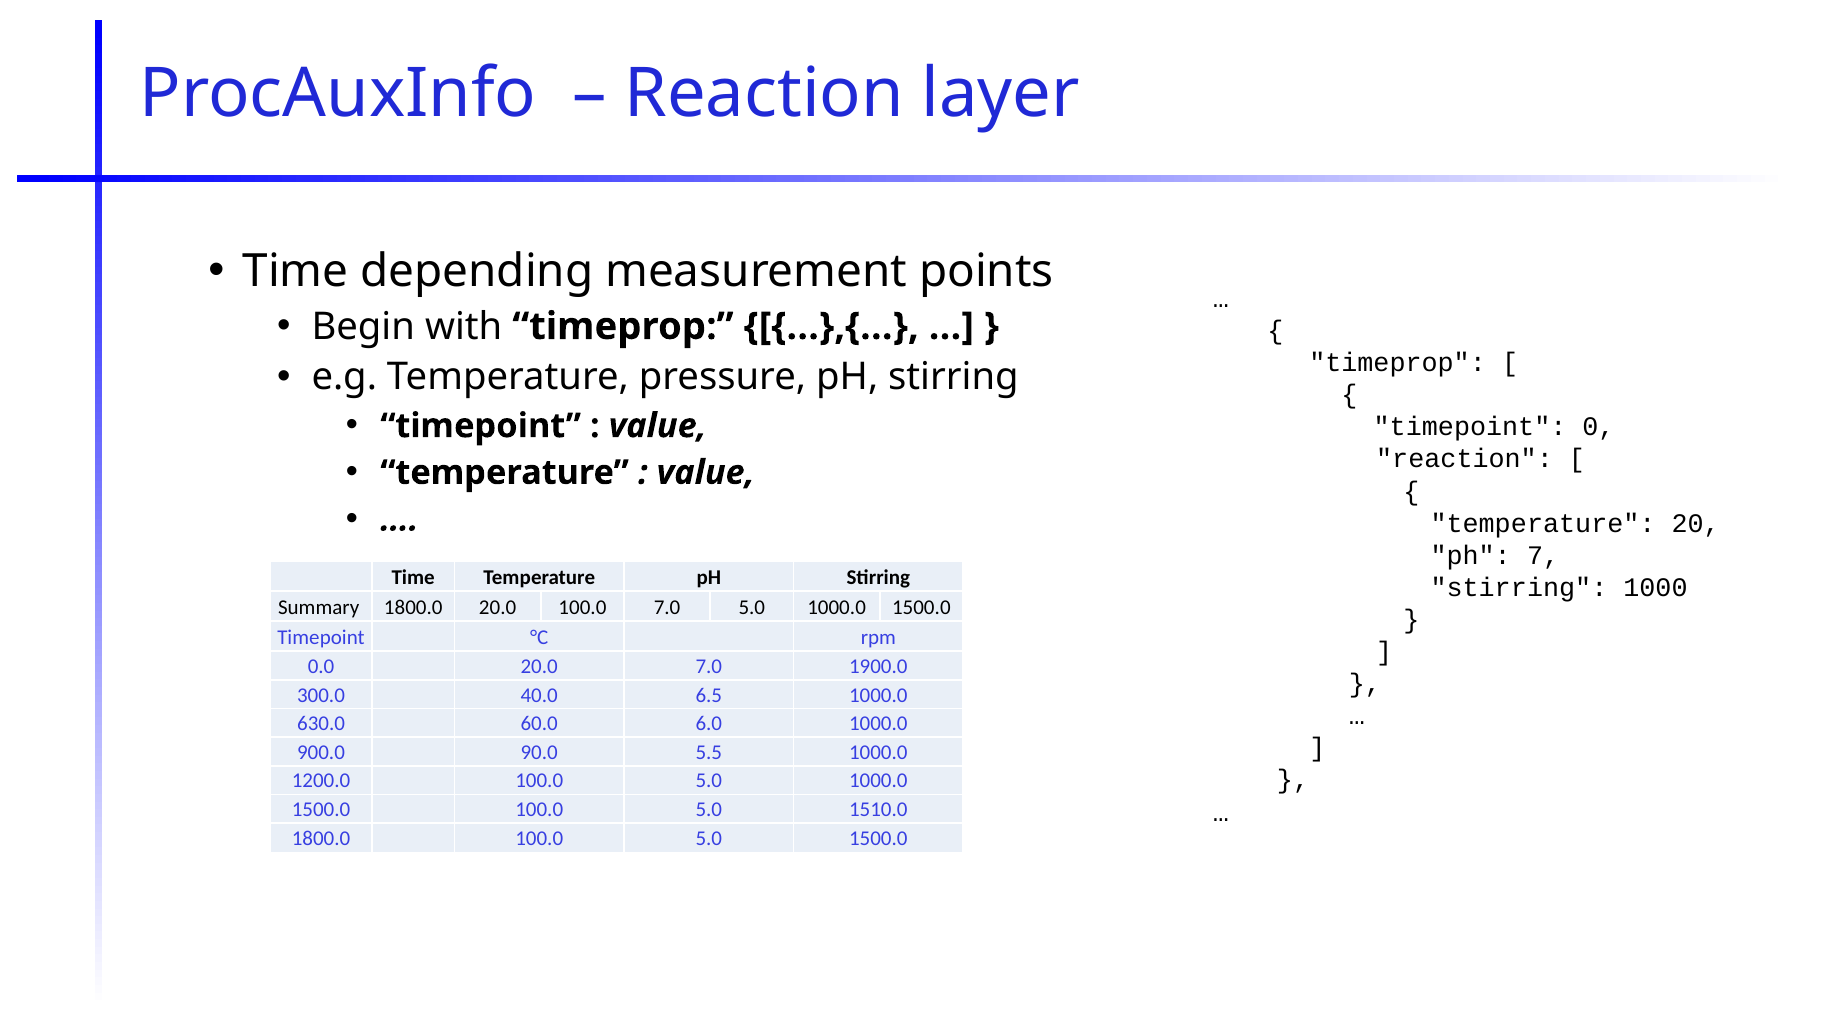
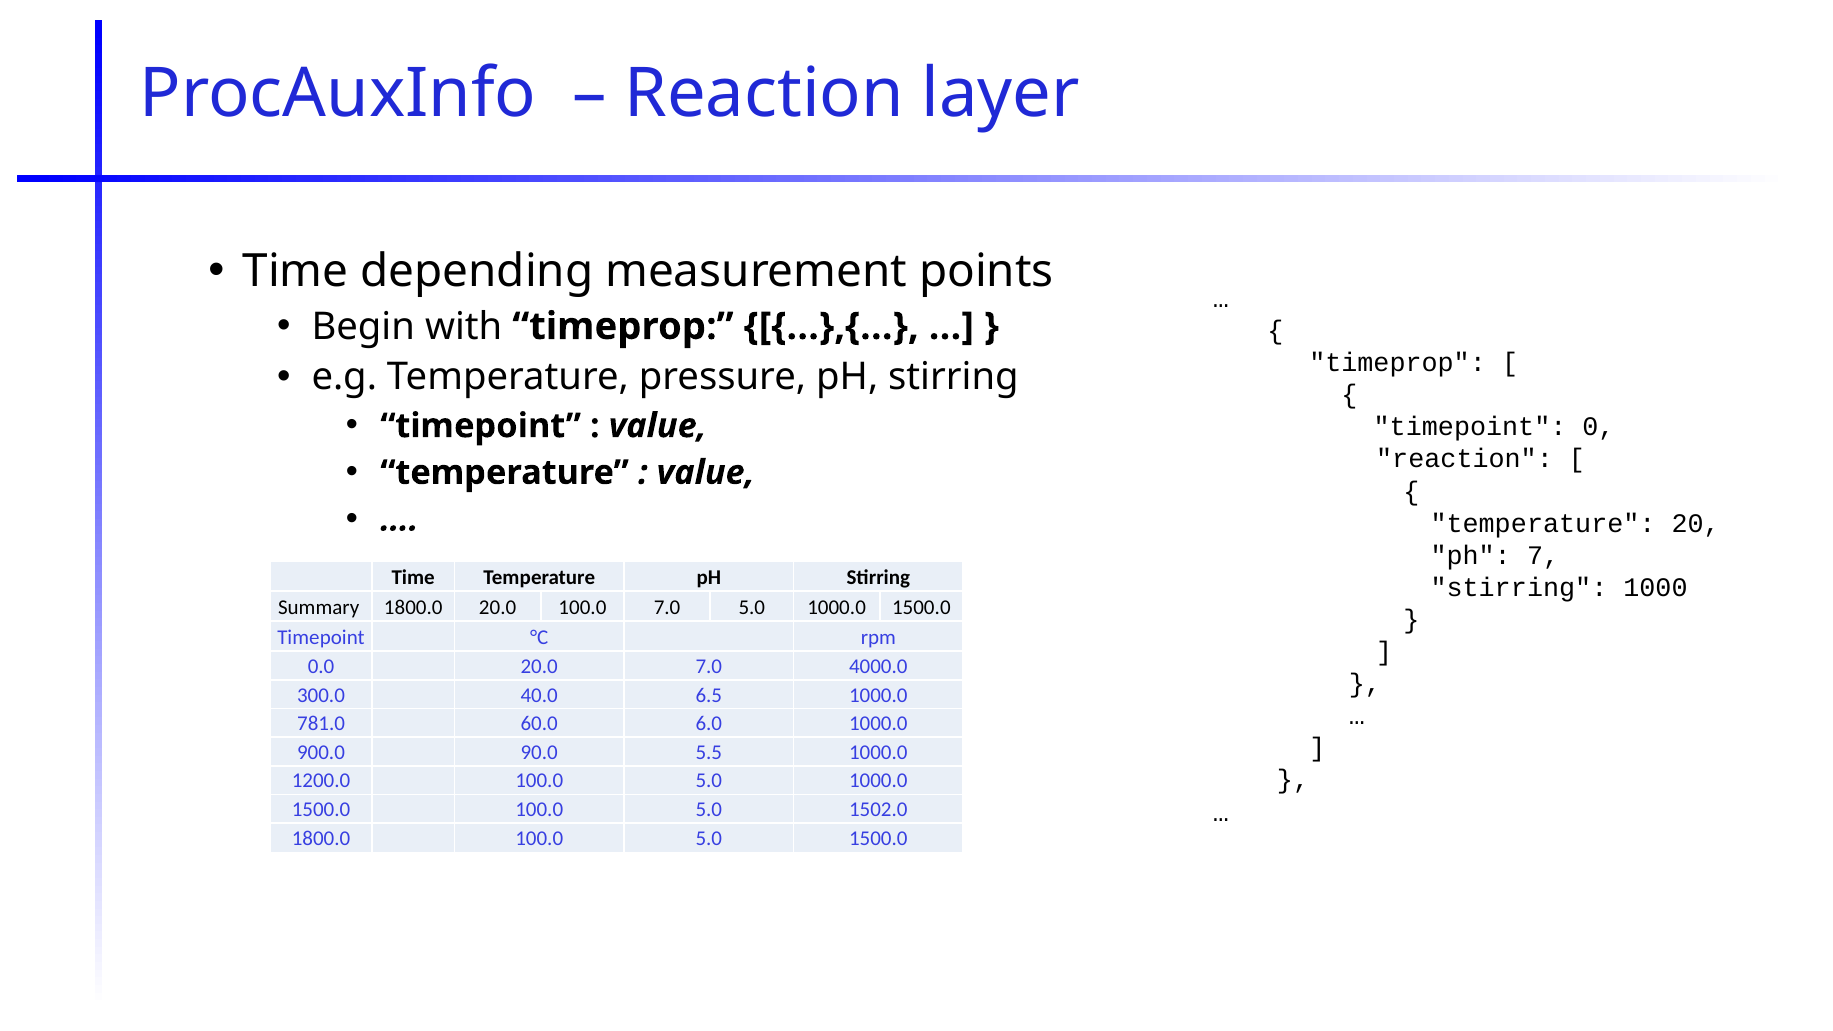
1900.0: 1900.0 -> 4000.0
630.0: 630.0 -> 781.0
1510.0: 1510.0 -> 1502.0
